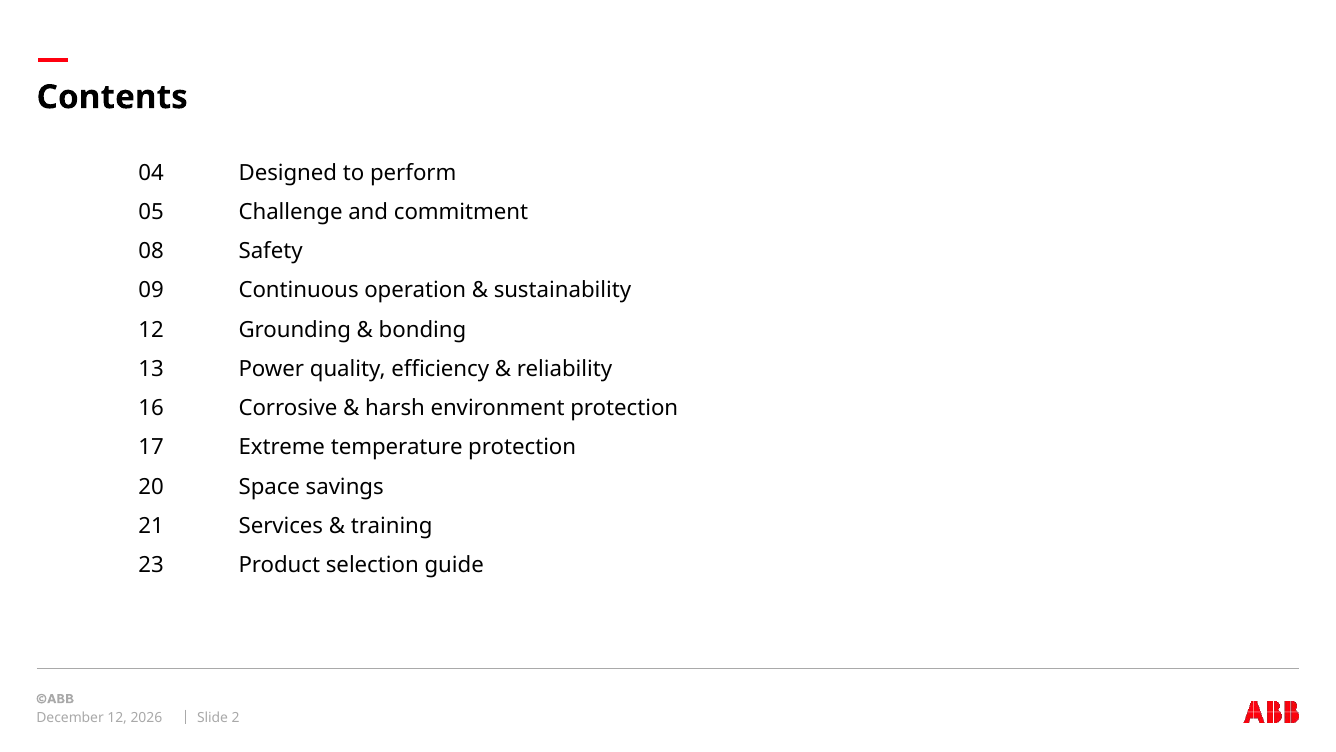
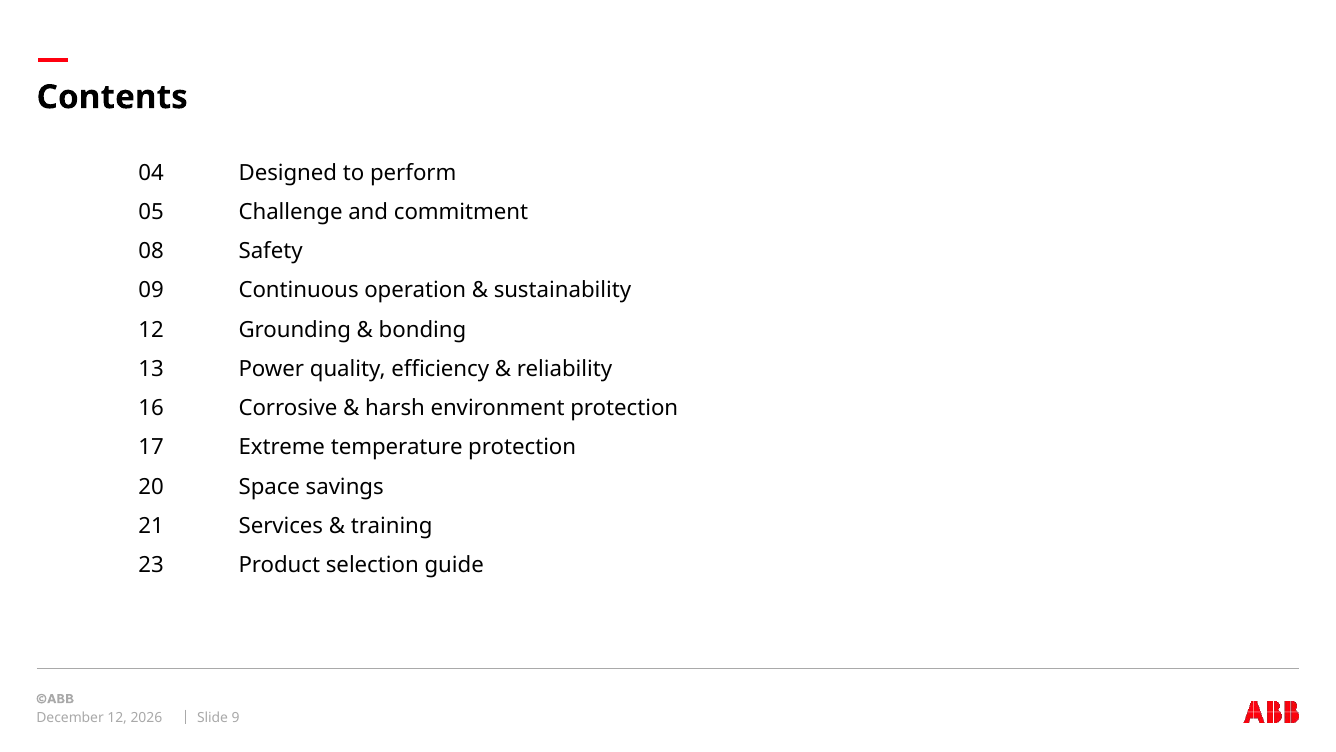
2: 2 -> 9
